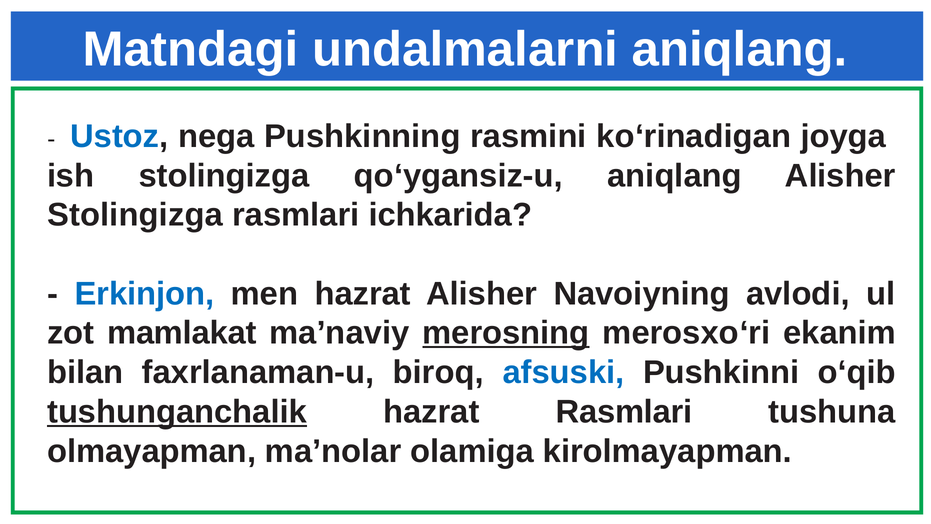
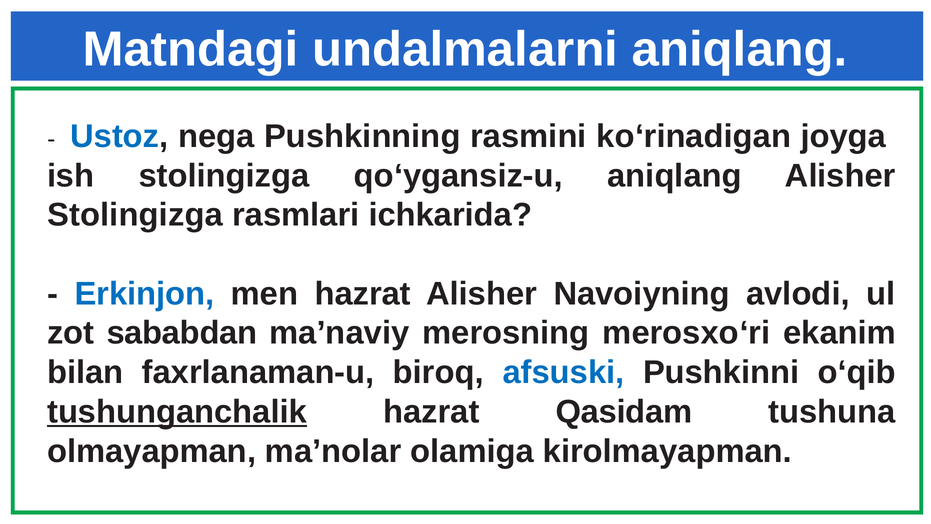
mamlakat: mamlakat -> sababdan
merosning underline: present -> none
hazrat Rasmlari: Rasmlari -> Qasidam
